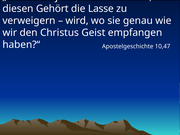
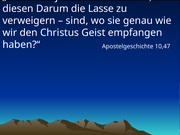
Gehört: Gehört -> Darum
wird: wird -> sind
